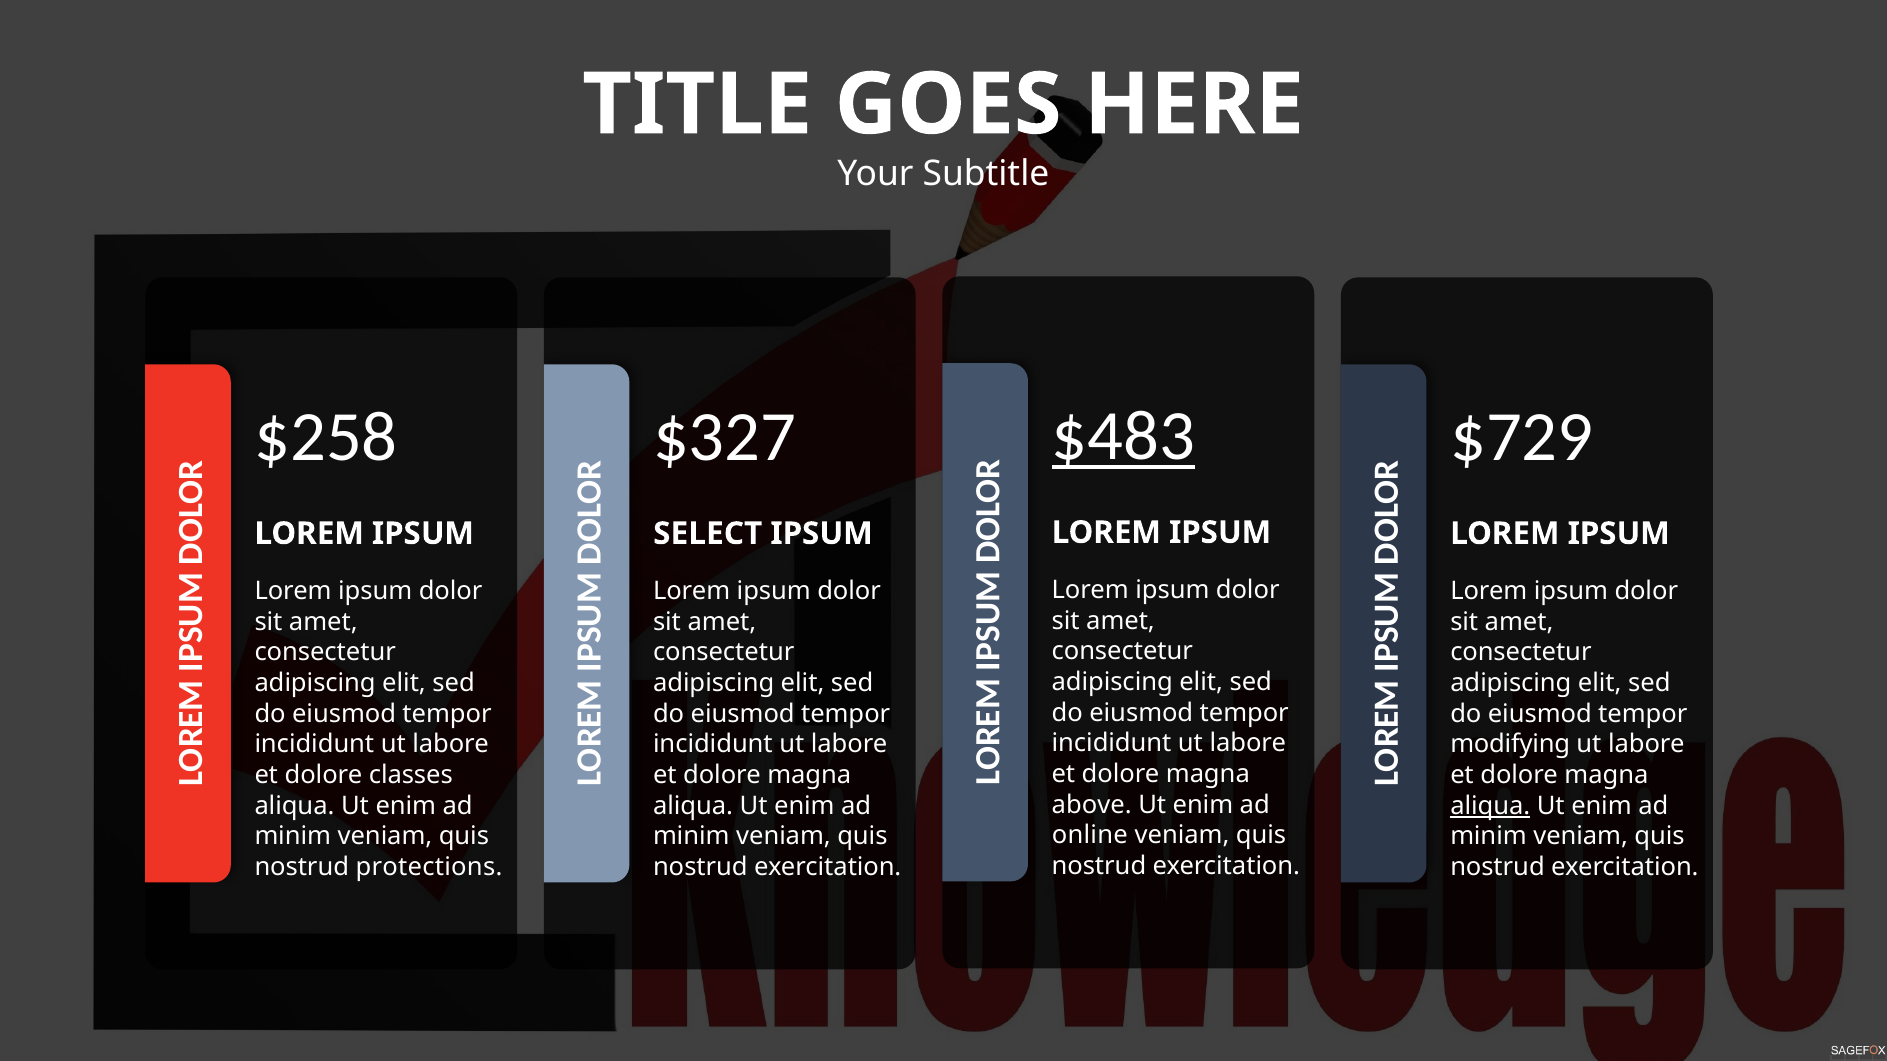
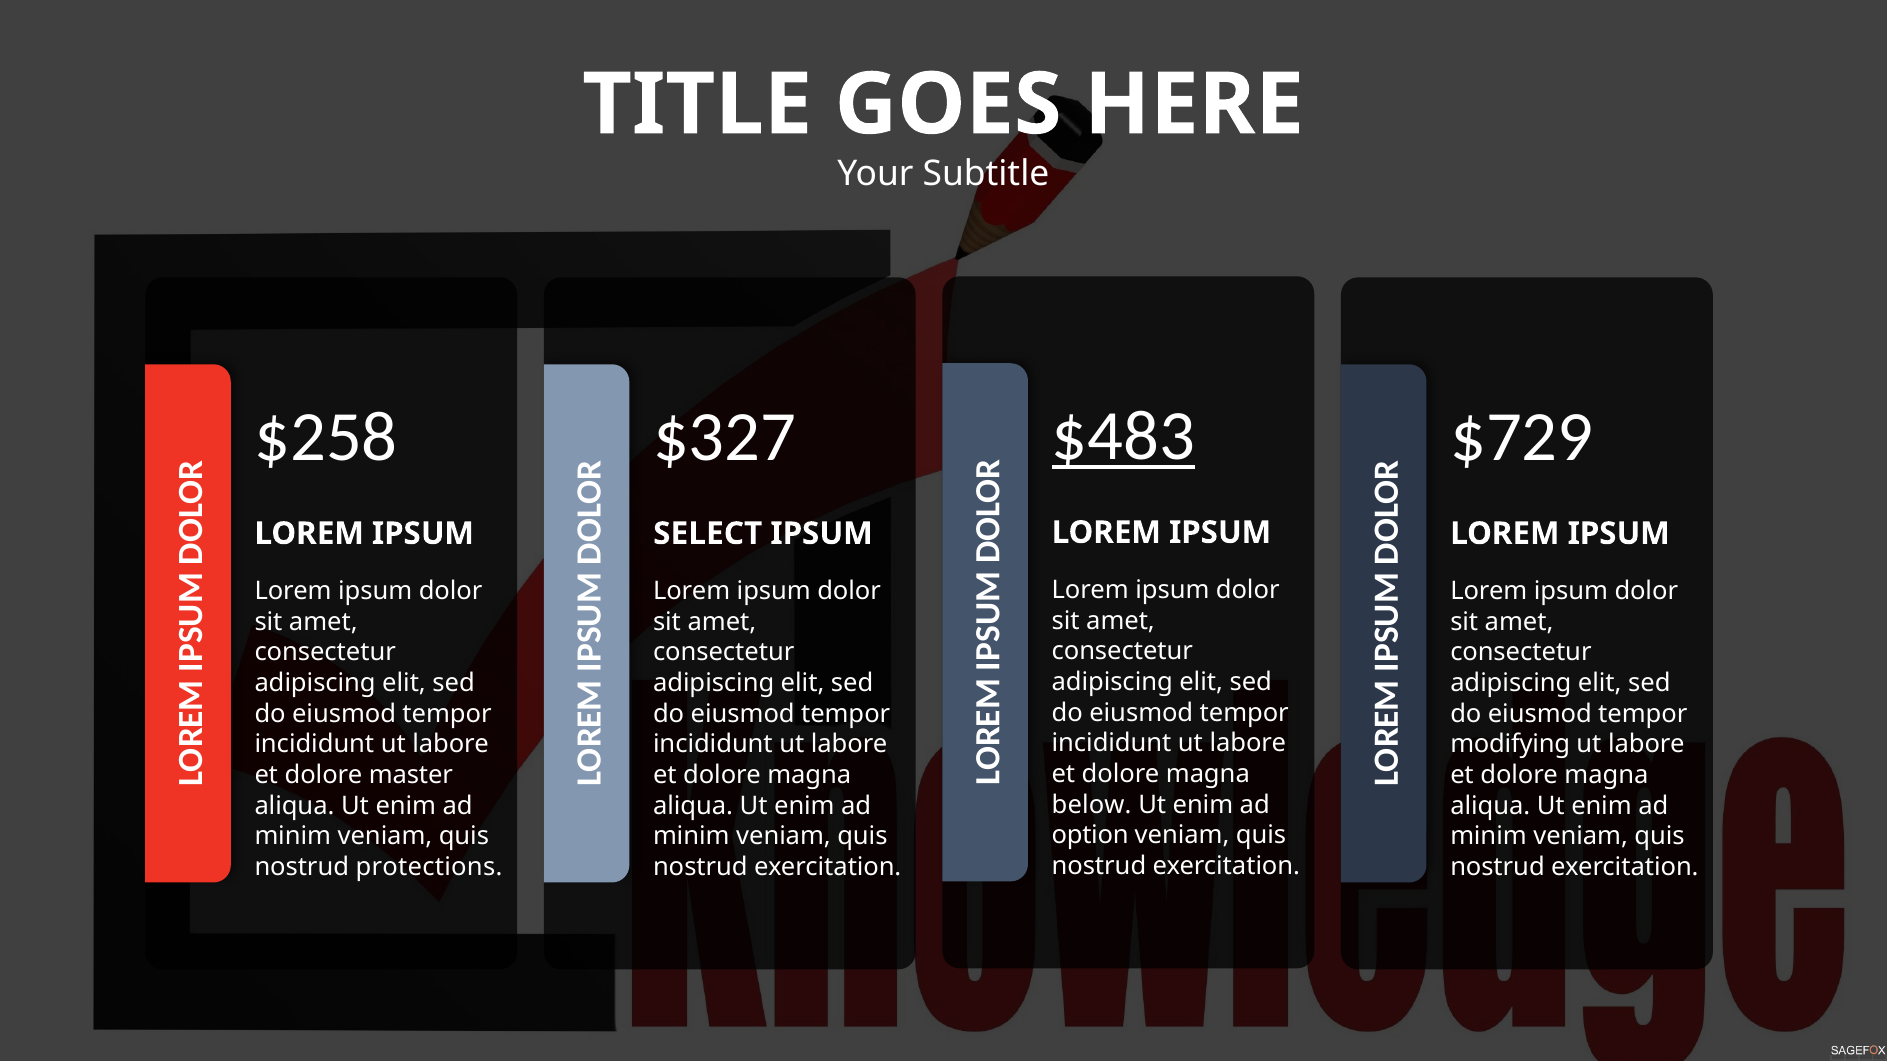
classes: classes -> master
above: above -> below
aliqua at (1490, 806) underline: present -> none
online: online -> option
